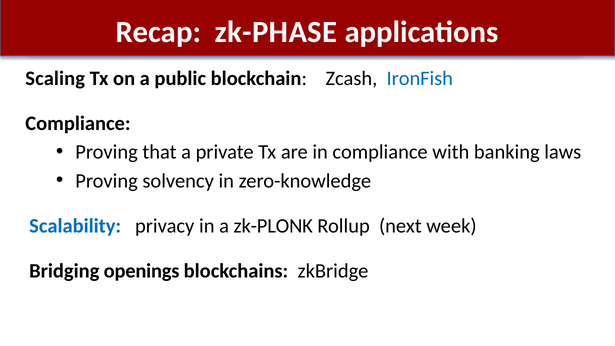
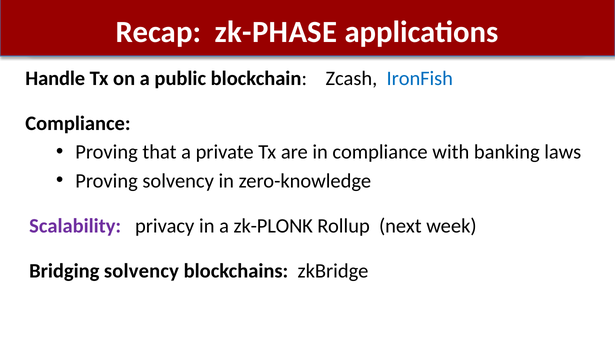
Scaling: Scaling -> Handle
Scalability colour: blue -> purple
Bridging openings: openings -> solvency
